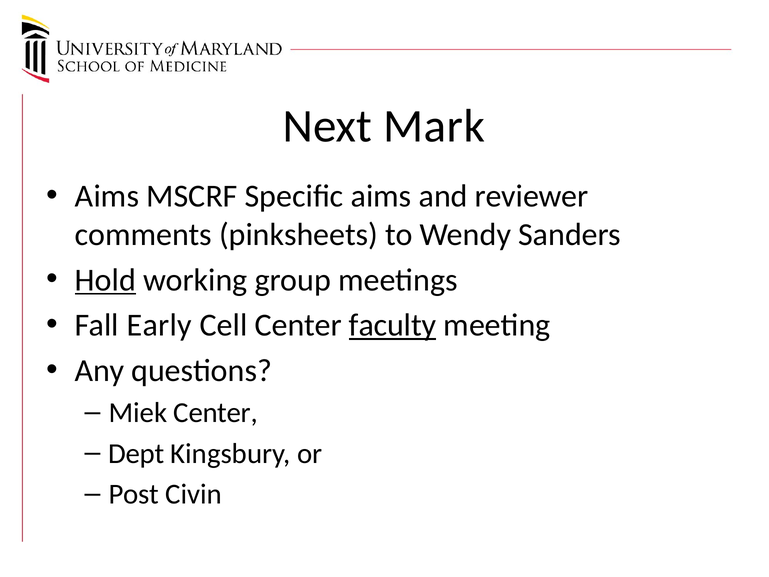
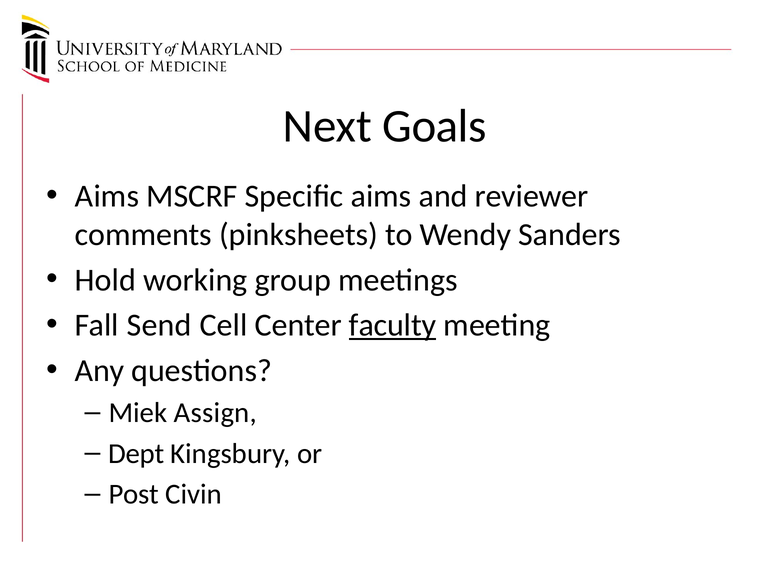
Mark: Mark -> Goals
Hold underline: present -> none
Early: Early -> Send
Miek Center: Center -> Assign
